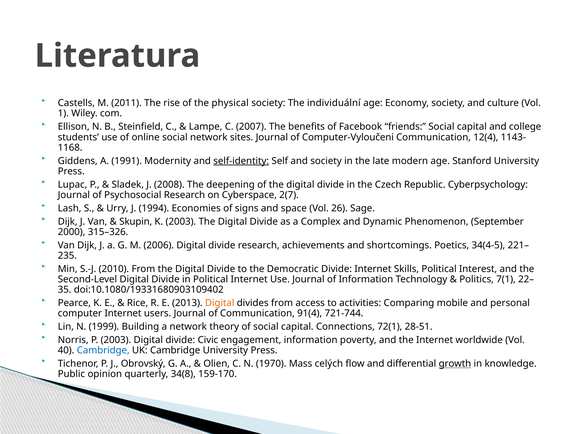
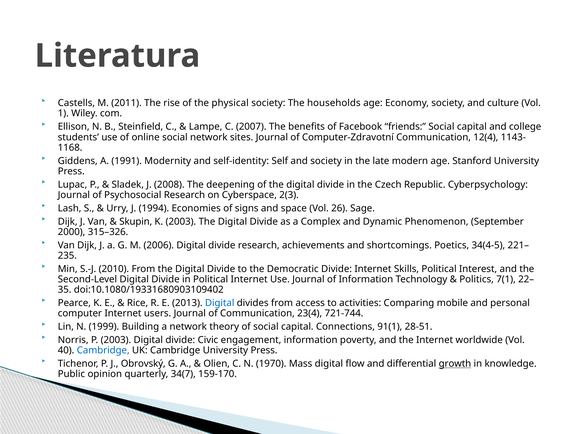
individuální: individuální -> households
Computer‐Vyloučeni: Computer‐Vyloučeni -> Computer‐Zdravotní
self-identity underline: present -> none
2(7: 2(7 -> 2(3
Digital at (220, 303) colour: orange -> blue
91(4: 91(4 -> 23(4
72(1: 72(1 -> 91(1
Mass celých: celých -> digital
34(8: 34(8 -> 34(7
